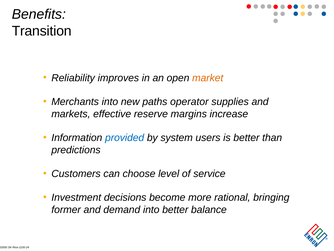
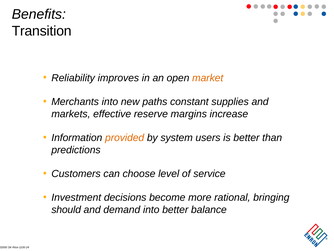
operator: operator -> constant
provided colour: blue -> orange
former: former -> should
